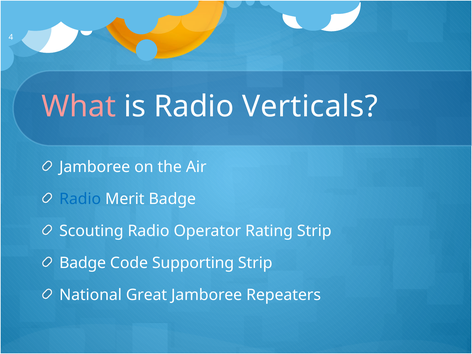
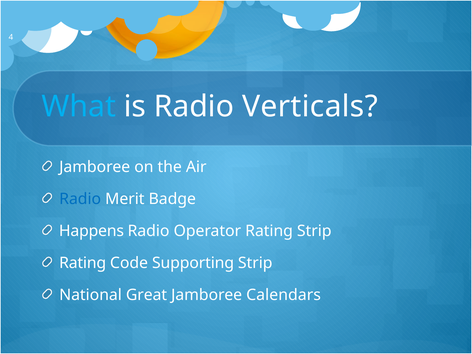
What colour: pink -> light blue
Scouting: Scouting -> Happens
Badge at (83, 263): Badge -> Rating
Repeaters: Repeaters -> Calendars
